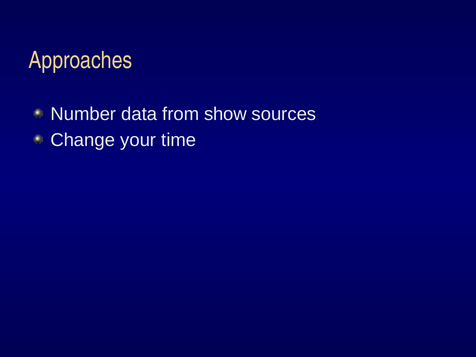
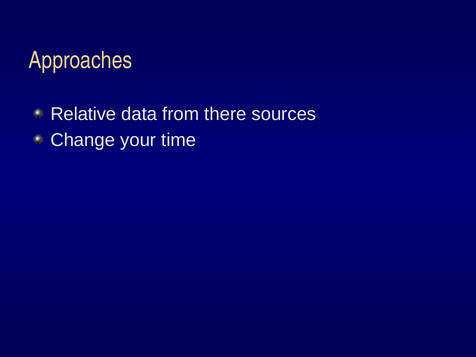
Number: Number -> Relative
show: show -> there
